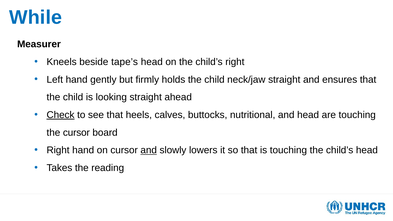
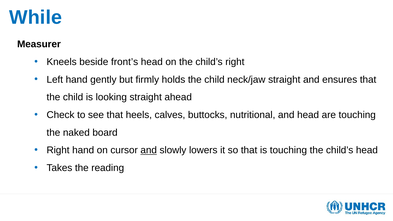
tape’s: tape’s -> front’s
Check underline: present -> none
the cursor: cursor -> naked
